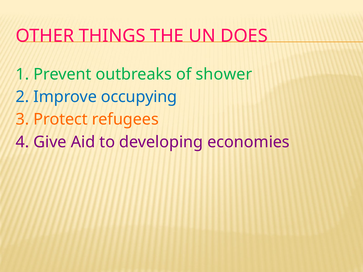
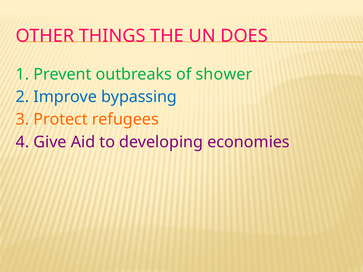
occupying: occupying -> bypassing
